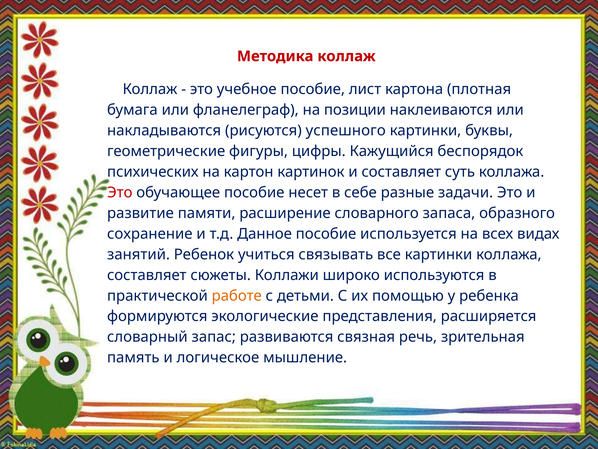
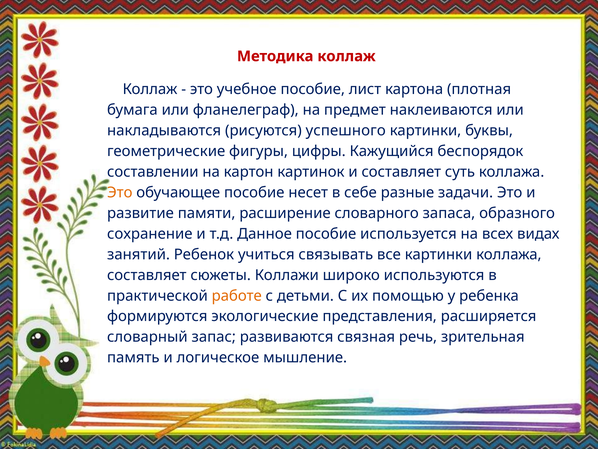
позиции: позиции -> предмет
психических: психических -> составлении
Это at (120, 192) colour: red -> orange
